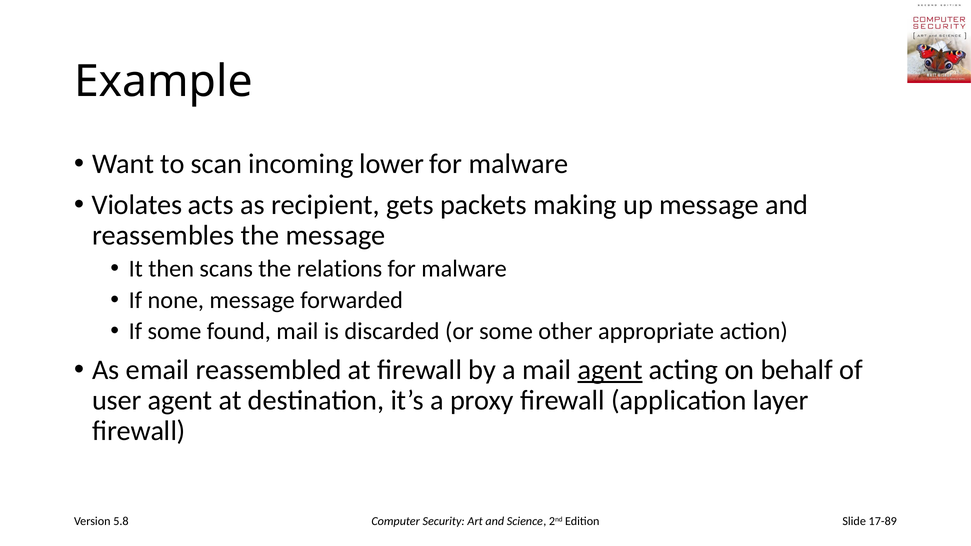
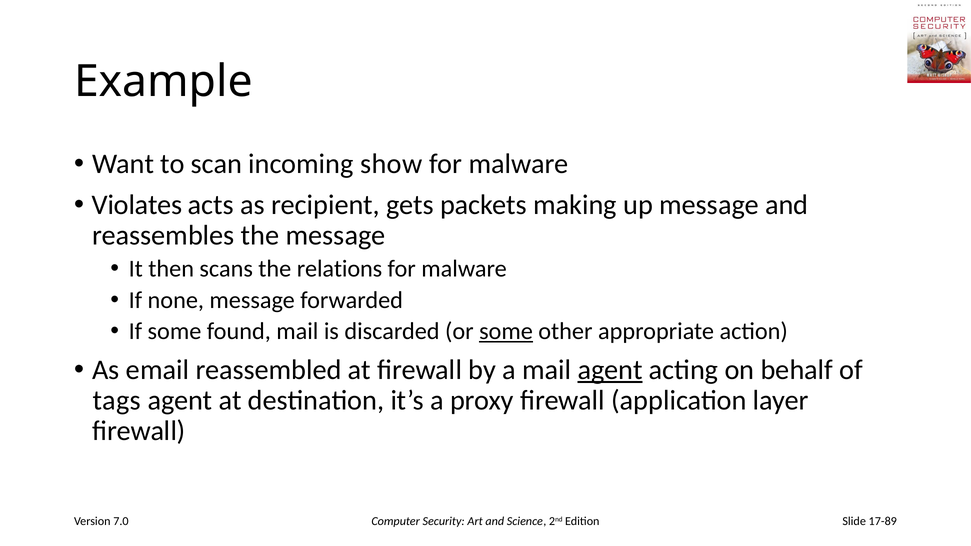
lower: lower -> show
some at (506, 331) underline: none -> present
user: user -> tags
5.8: 5.8 -> 7.0
